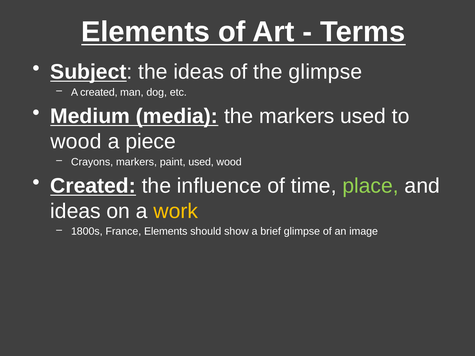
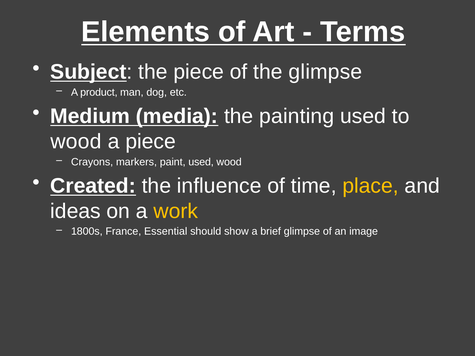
the ideas: ideas -> piece
A created: created -> product
the markers: markers -> painting
place colour: light green -> yellow
France Elements: Elements -> Essential
